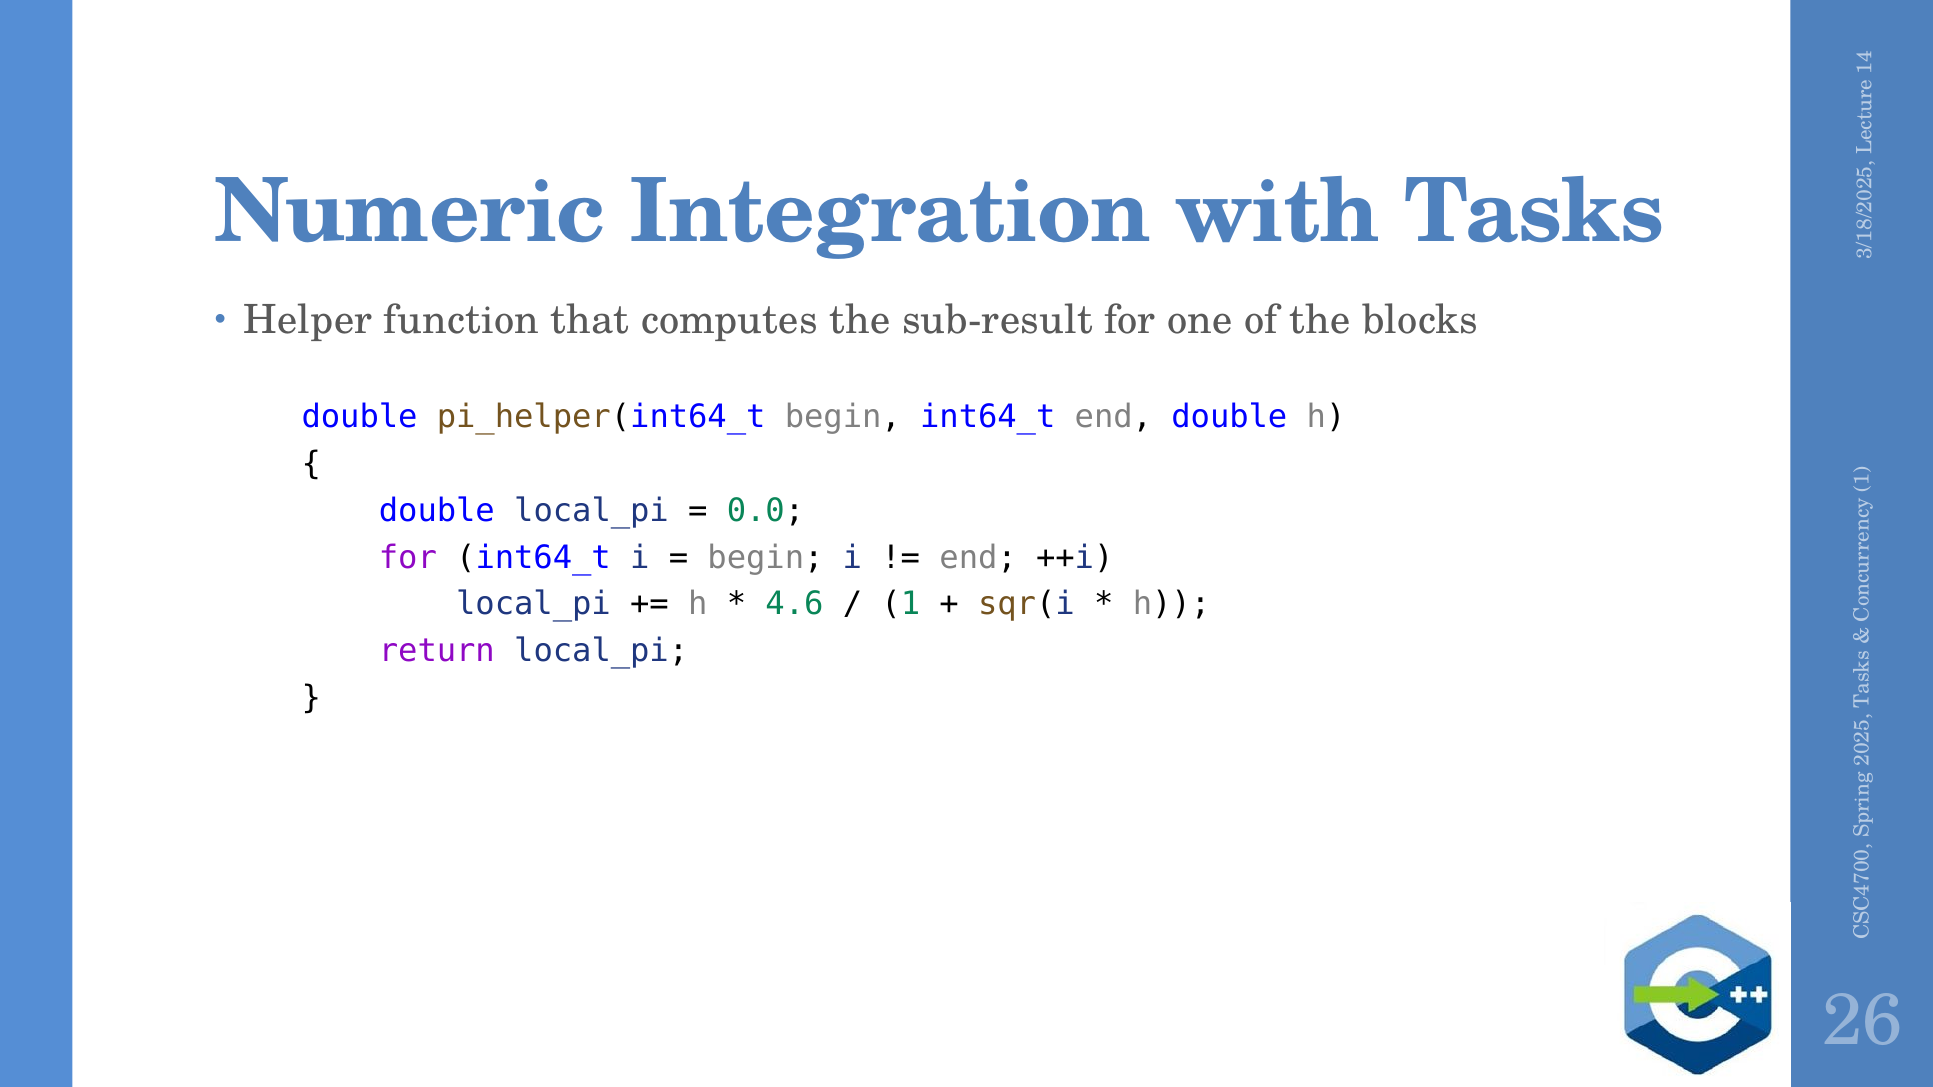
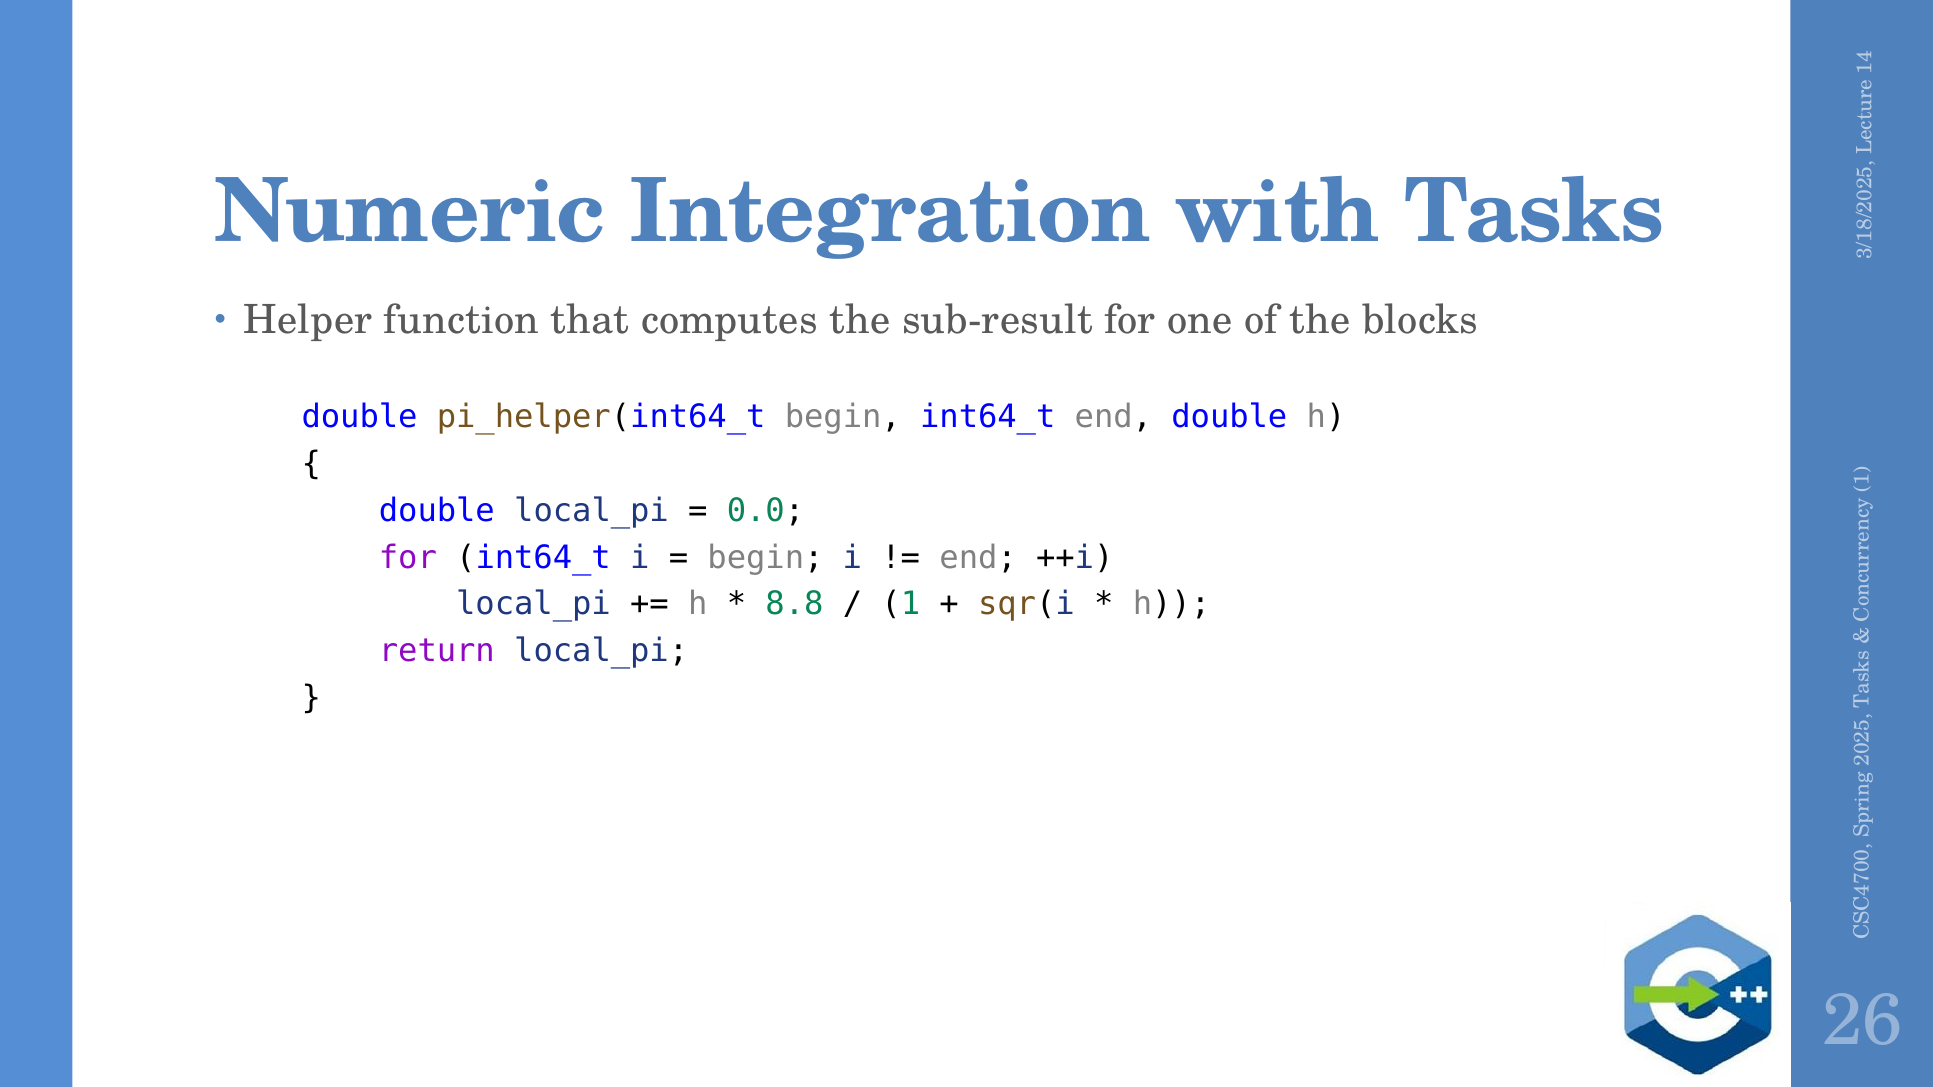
4.6: 4.6 -> 8.8
